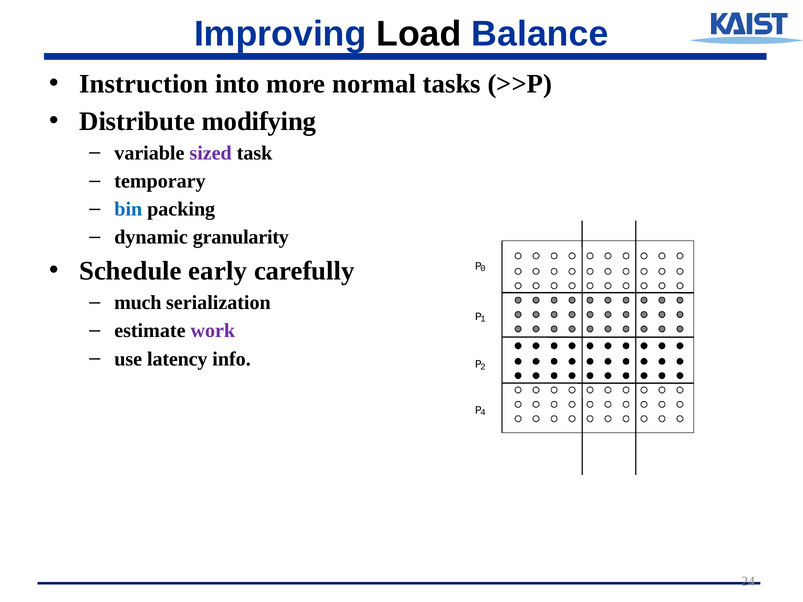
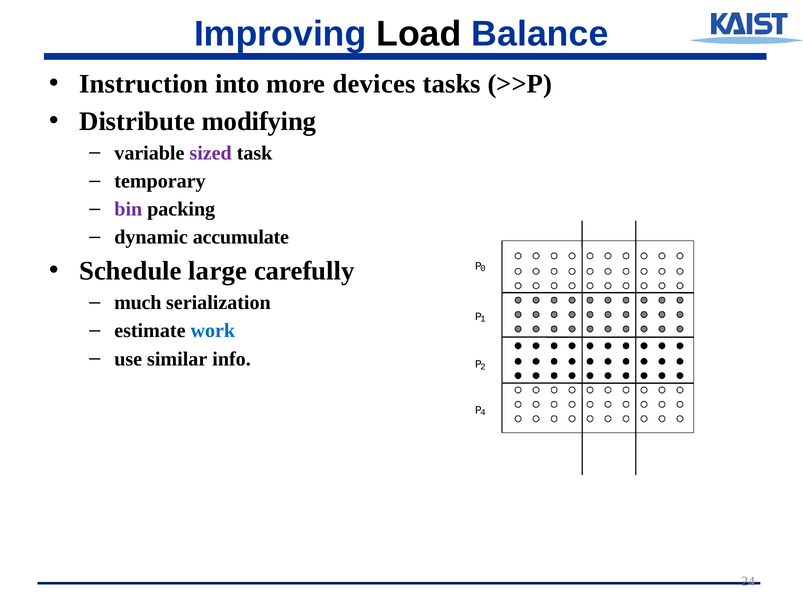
normal: normal -> devices
bin colour: blue -> purple
granularity: granularity -> accumulate
early: early -> large
work colour: purple -> blue
latency: latency -> similar
